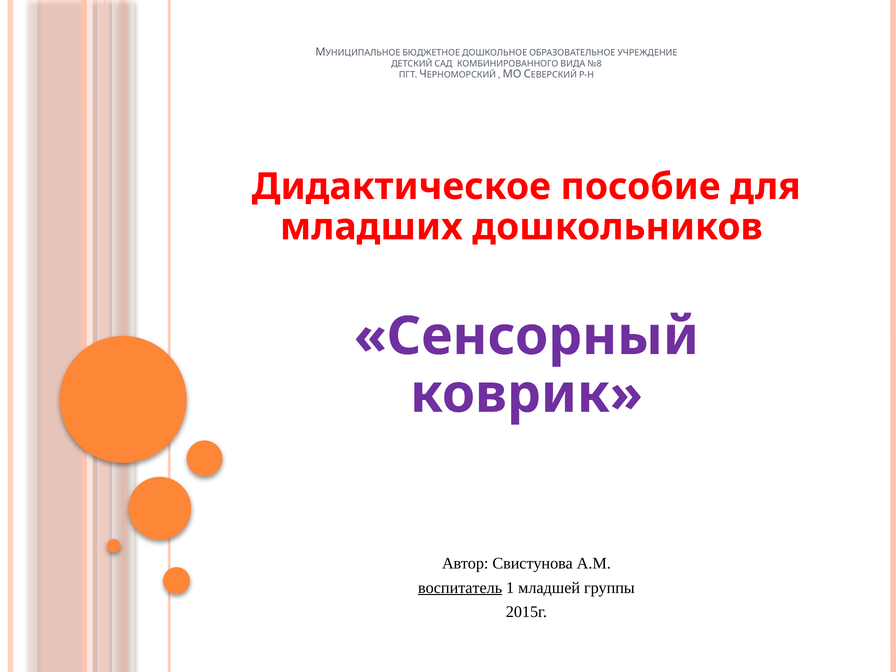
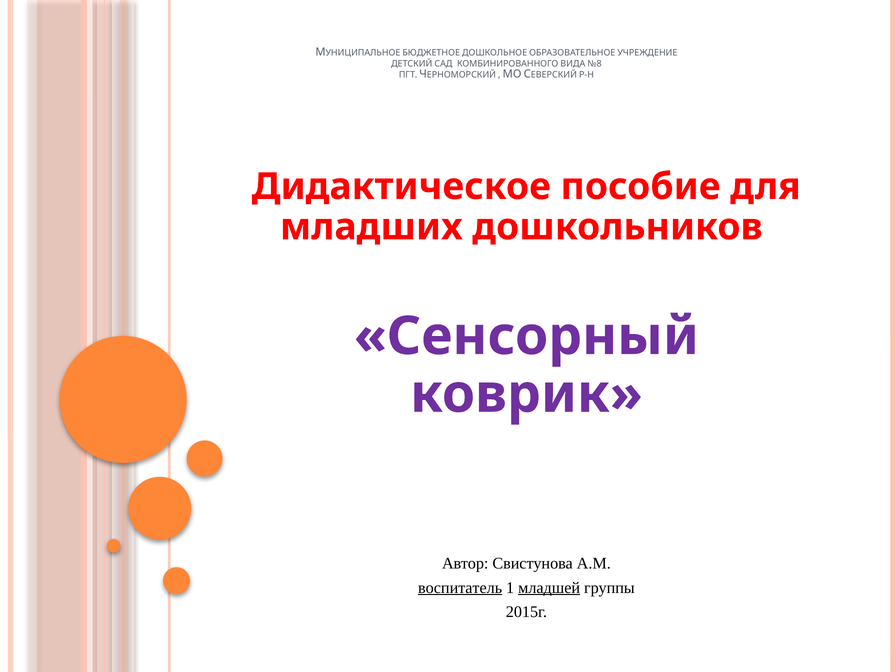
младшей underline: none -> present
